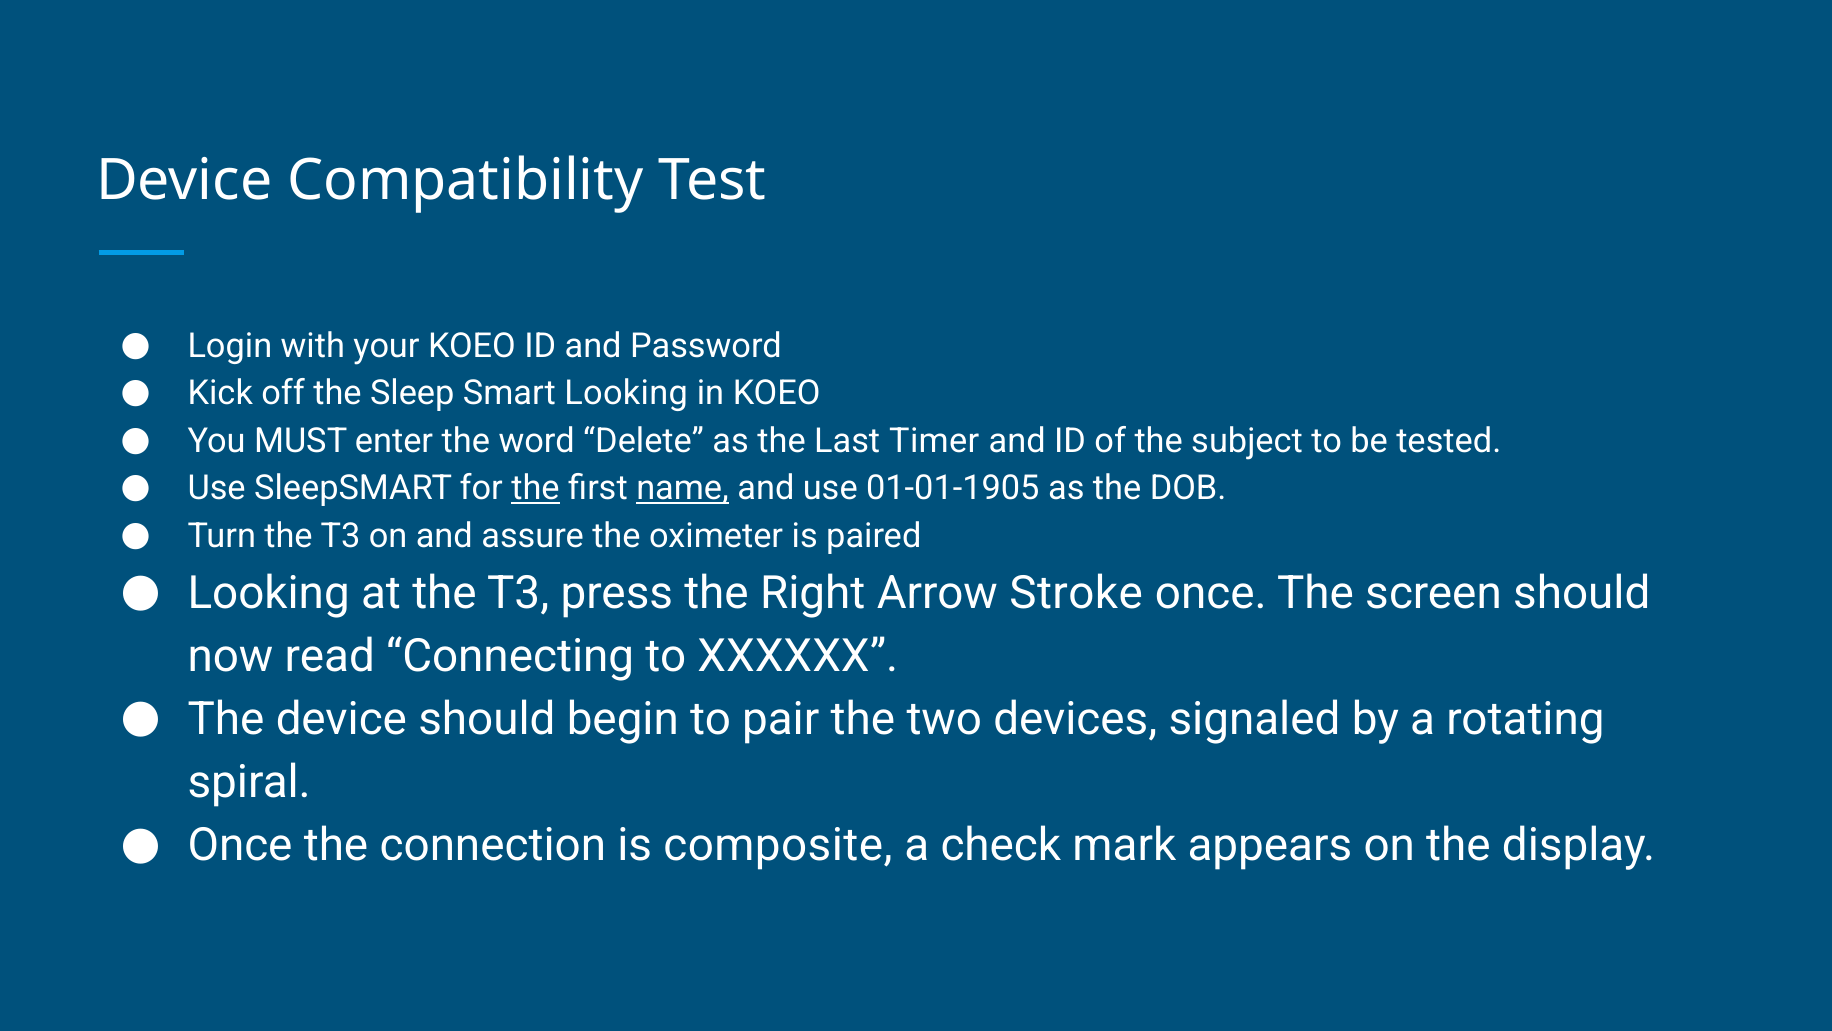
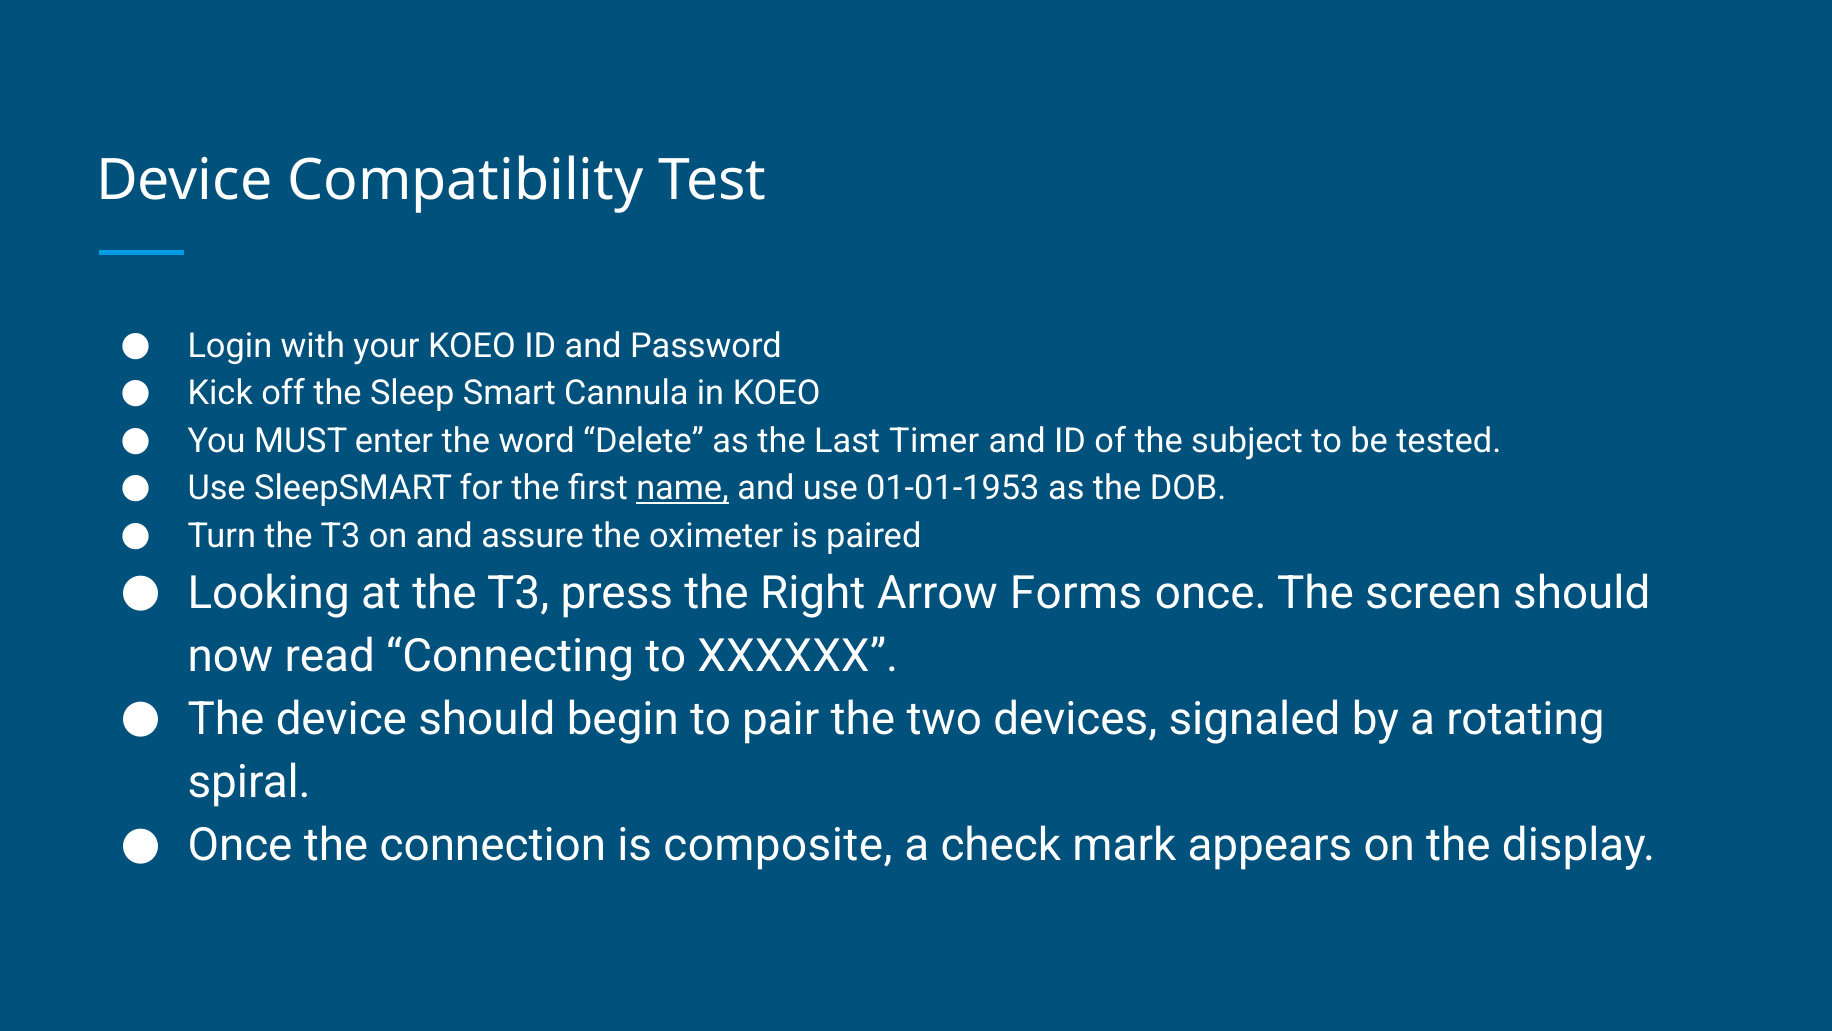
Smart Looking: Looking -> Cannula
the at (536, 488) underline: present -> none
01-01-1905: 01-01-1905 -> 01-01-1953
Stroke: Stroke -> Forms
